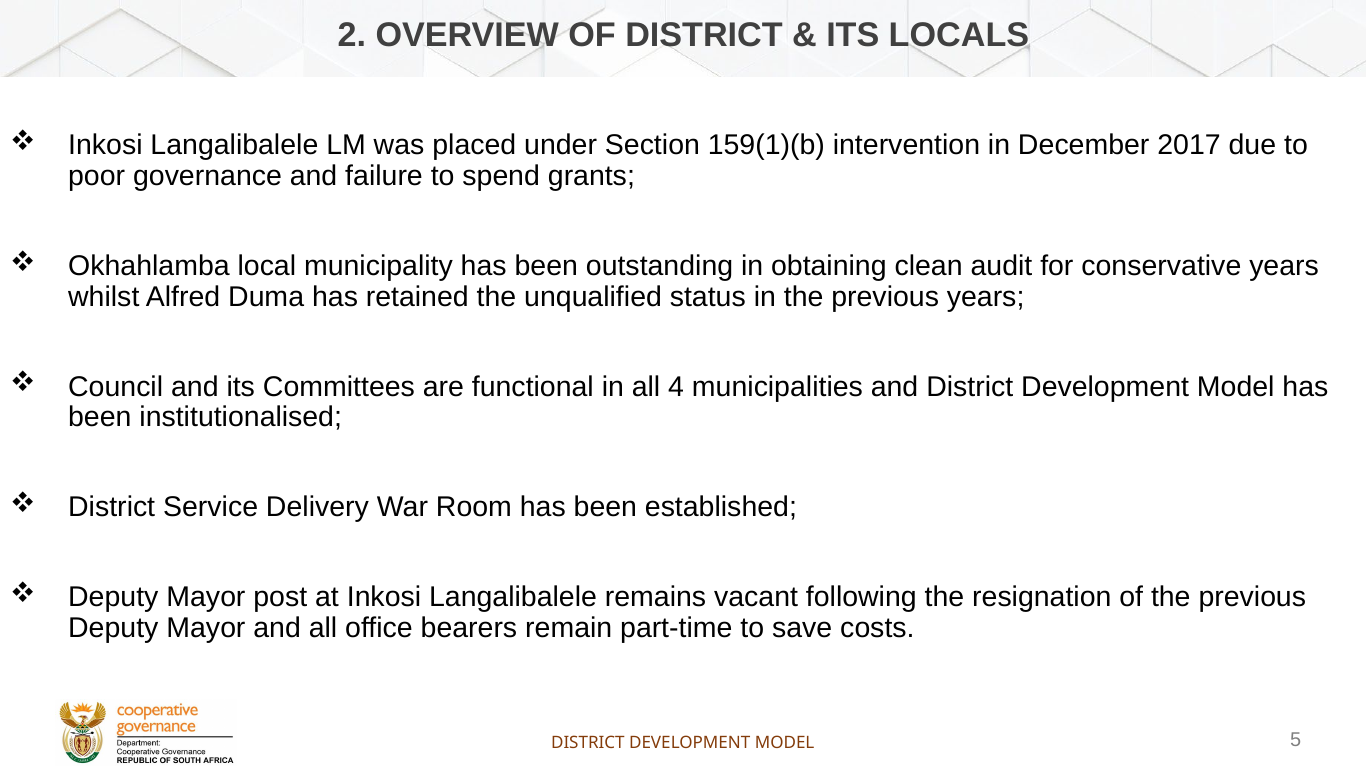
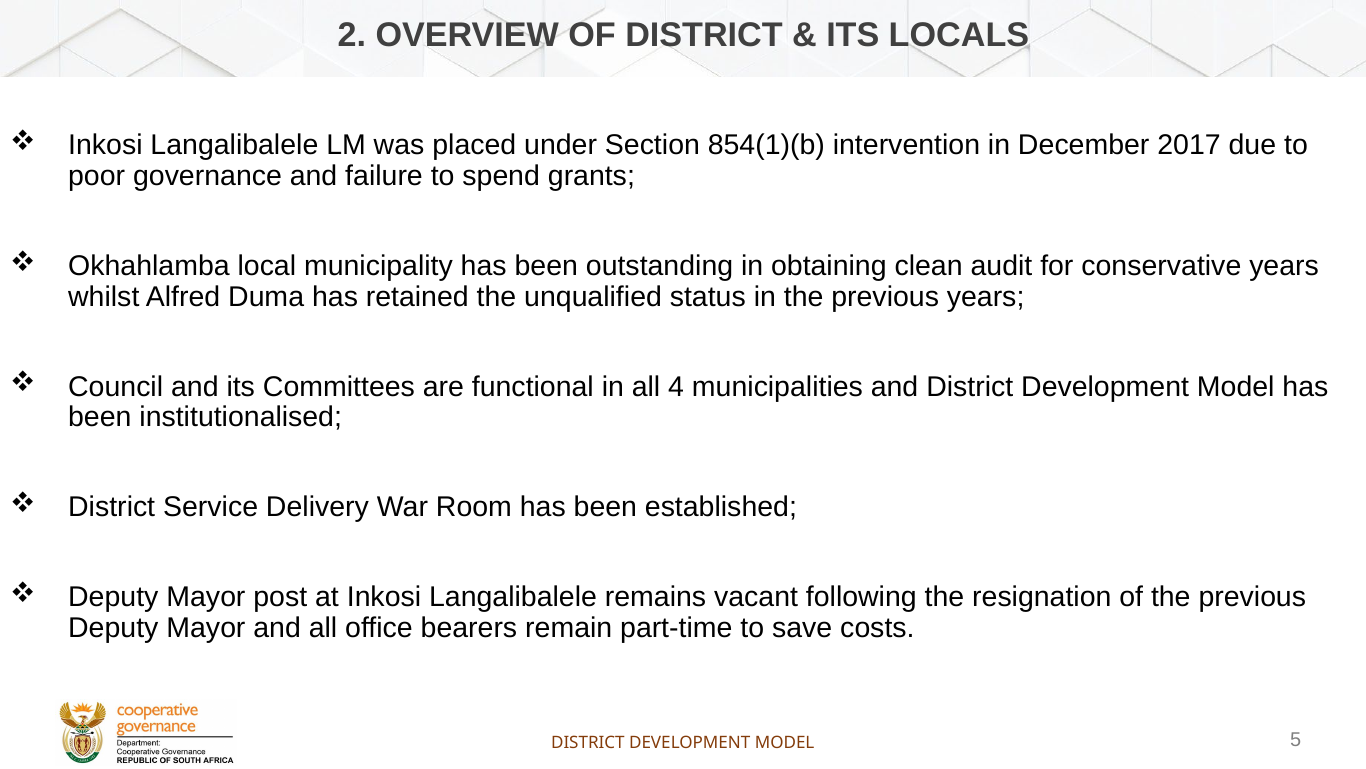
159(1)(b: 159(1)(b -> 854(1)(b
